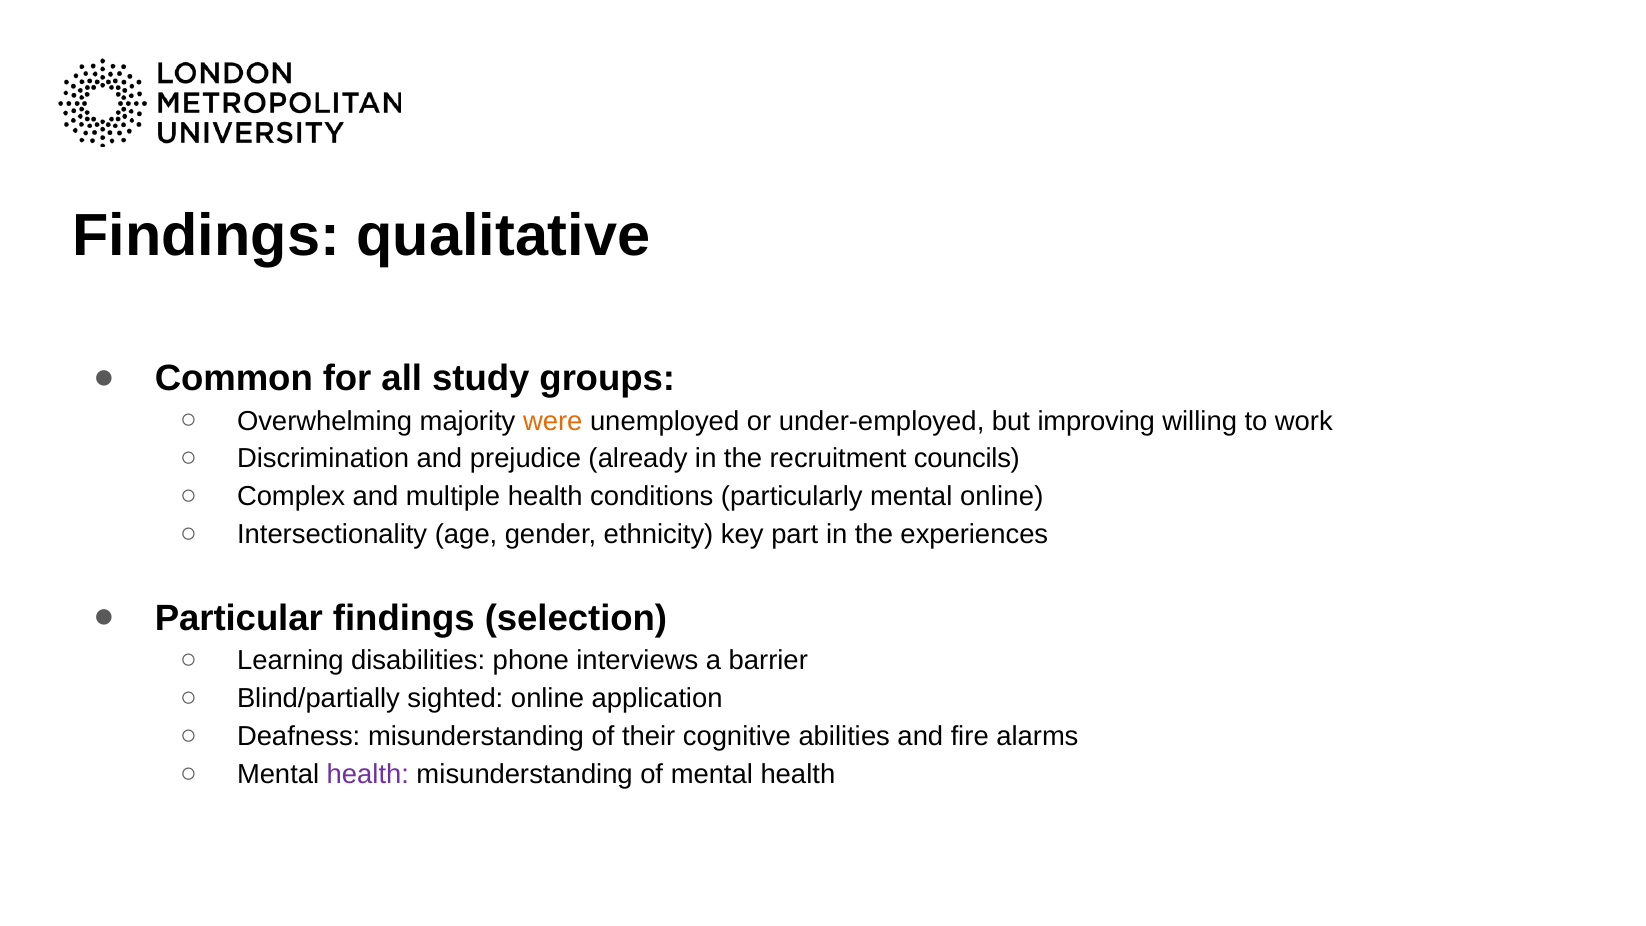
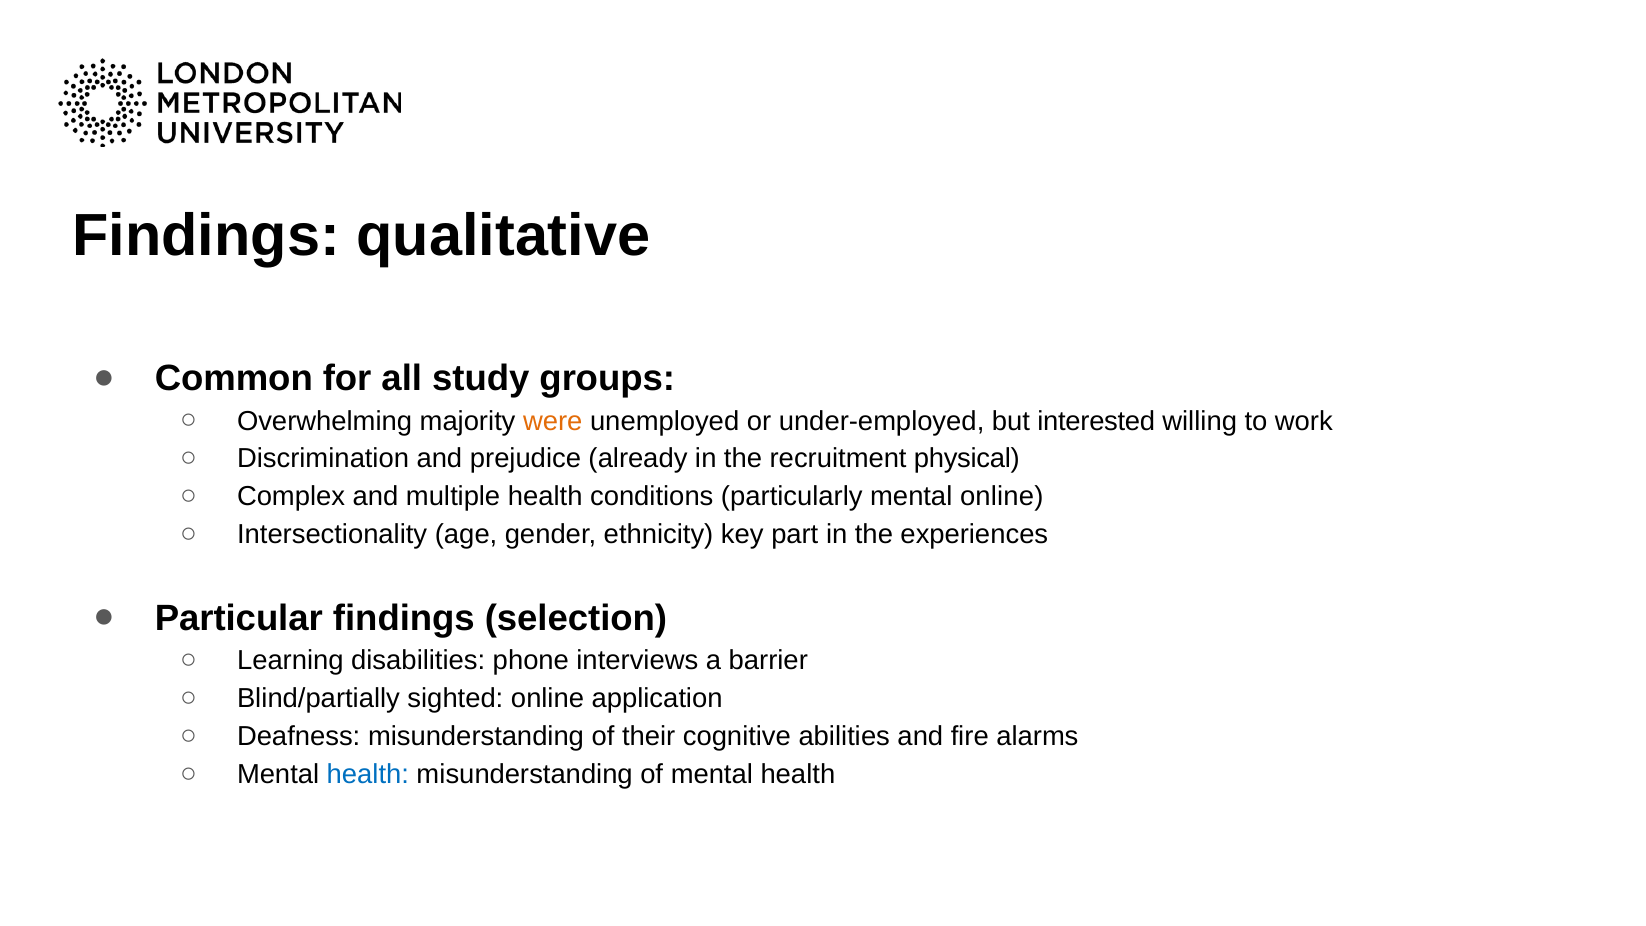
improving: improving -> interested
councils: councils -> physical
health at (368, 774) colour: purple -> blue
